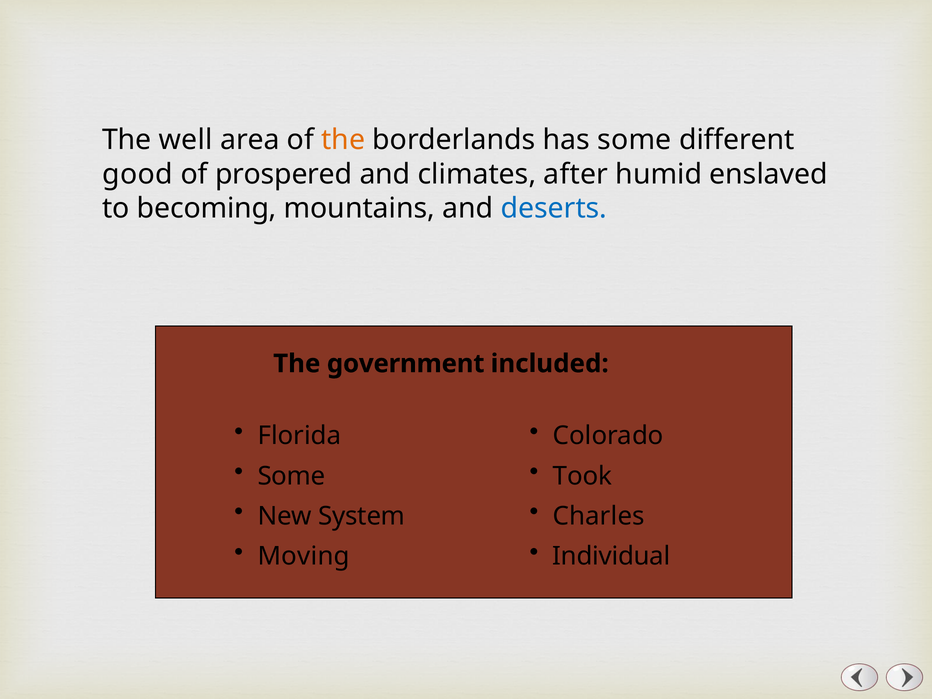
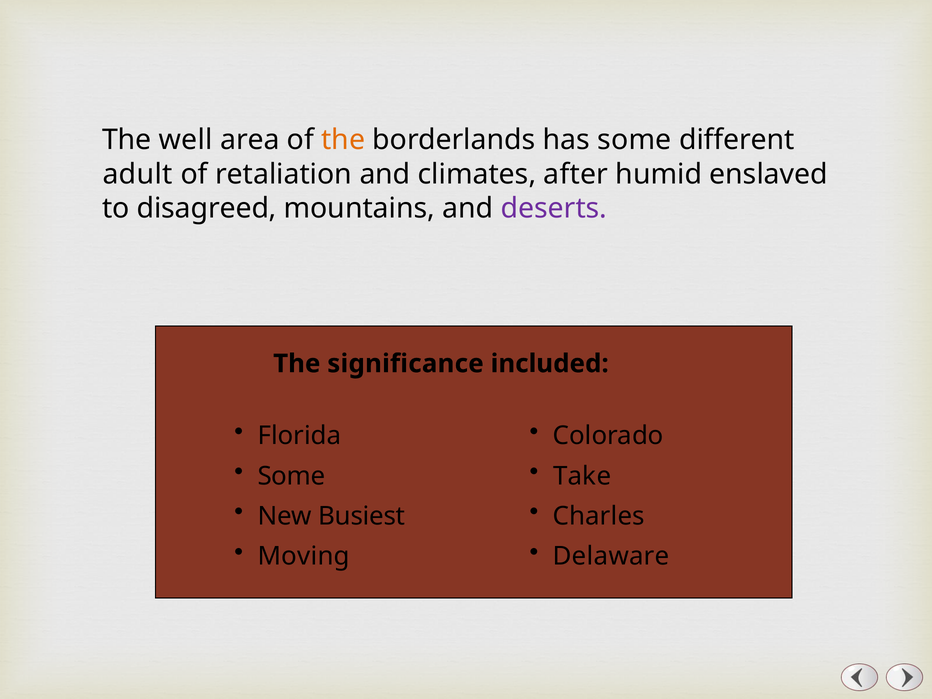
good: good -> adult
prospered: prospered -> retaliation
becoming: becoming -> disagreed
deserts colour: blue -> purple
government: government -> significance
Took: Took -> Take
System: System -> Busiest
Individual: Individual -> Delaware
